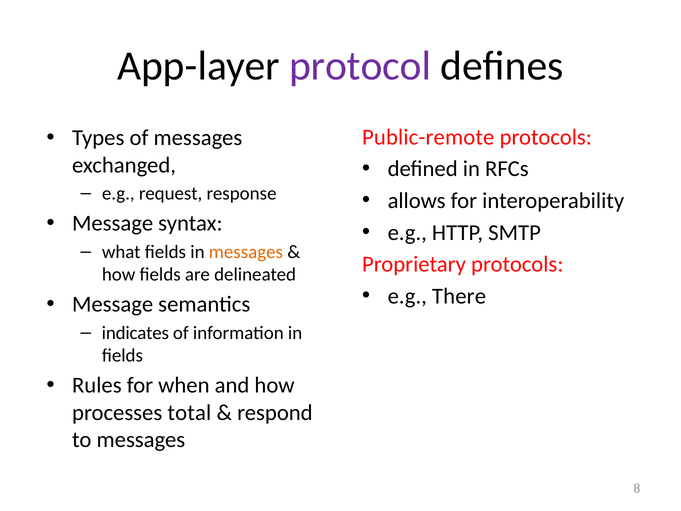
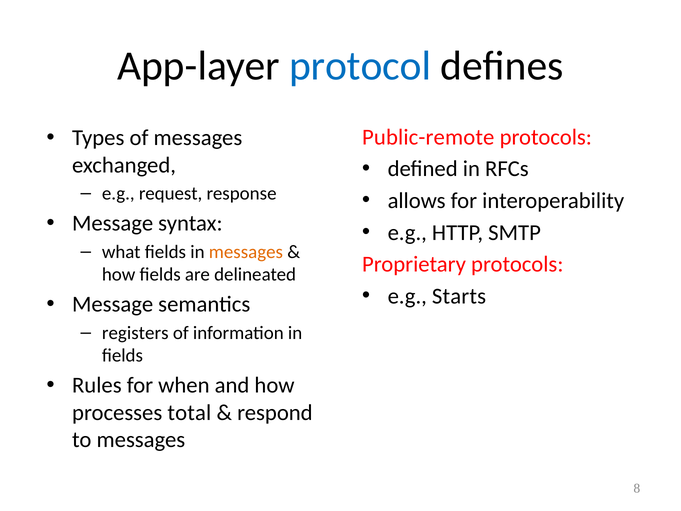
protocol colour: purple -> blue
There: There -> Starts
indicates: indicates -> registers
